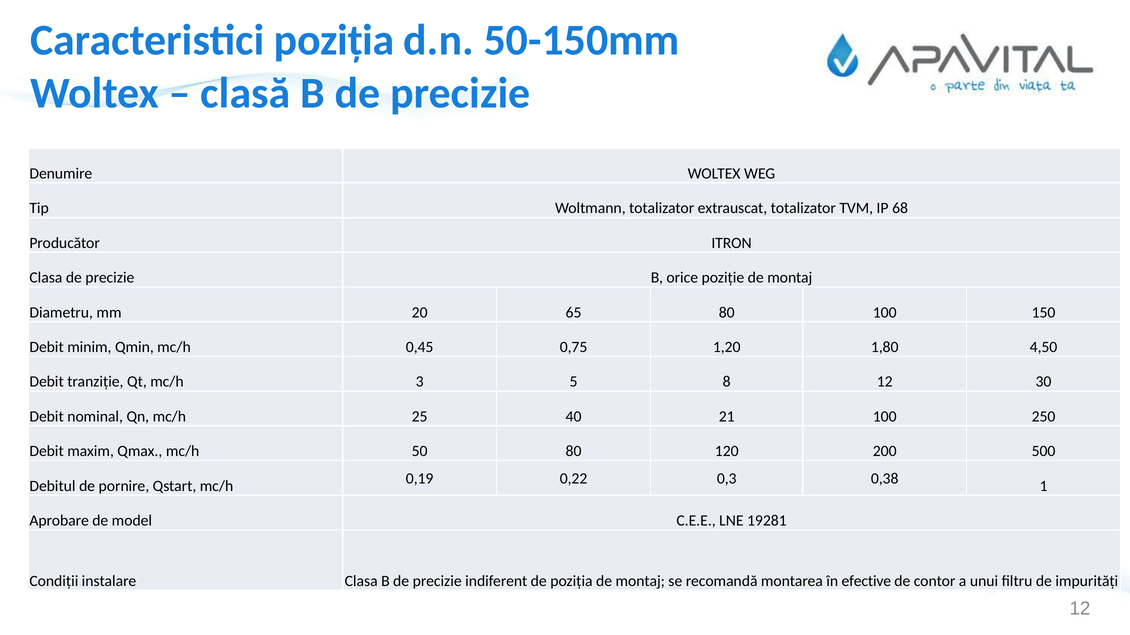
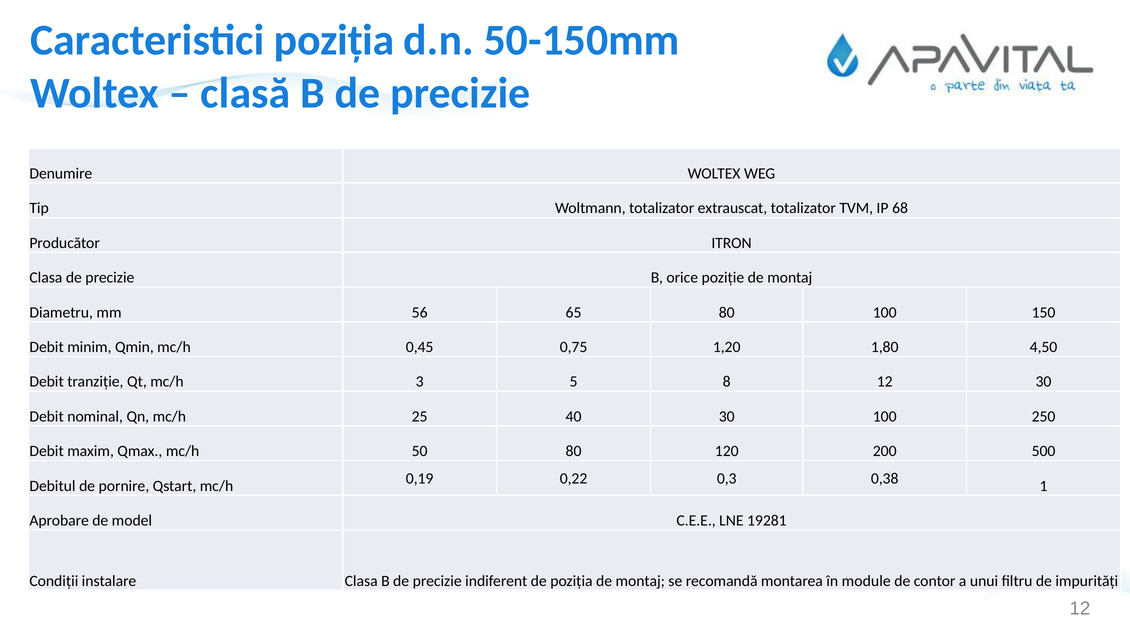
20: 20 -> 56
40 21: 21 -> 30
efective: efective -> module
